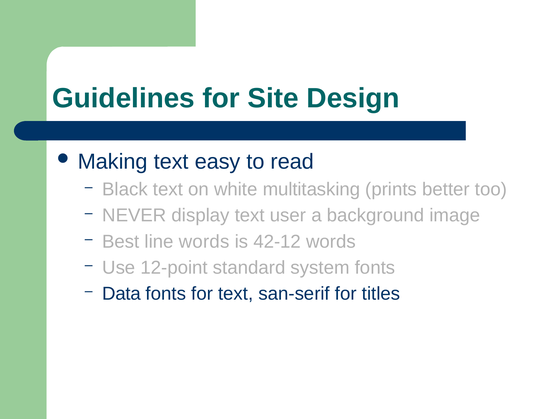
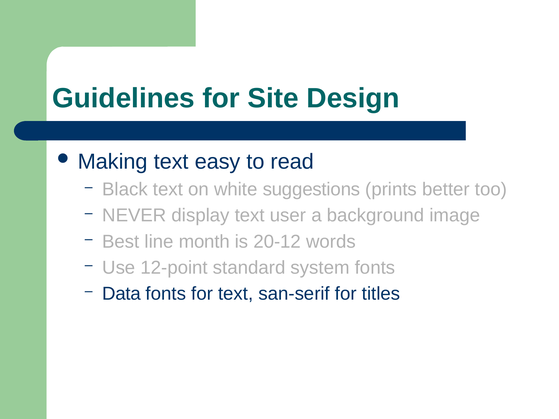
multitasking: multitasking -> suggestions
line words: words -> month
42-12: 42-12 -> 20-12
